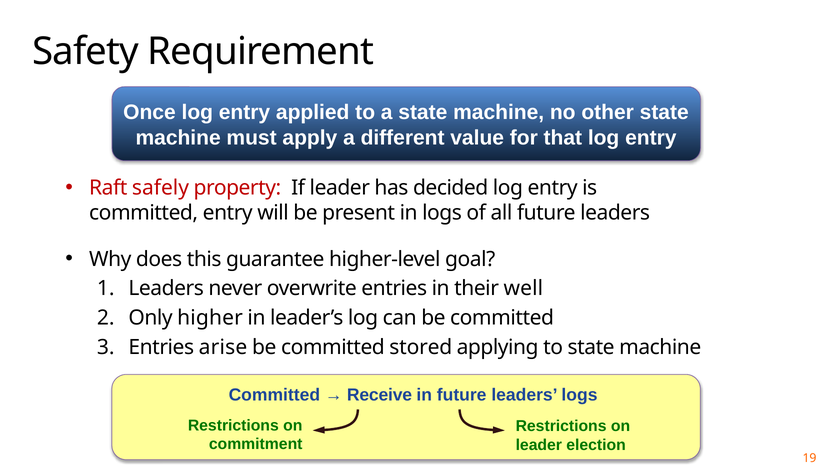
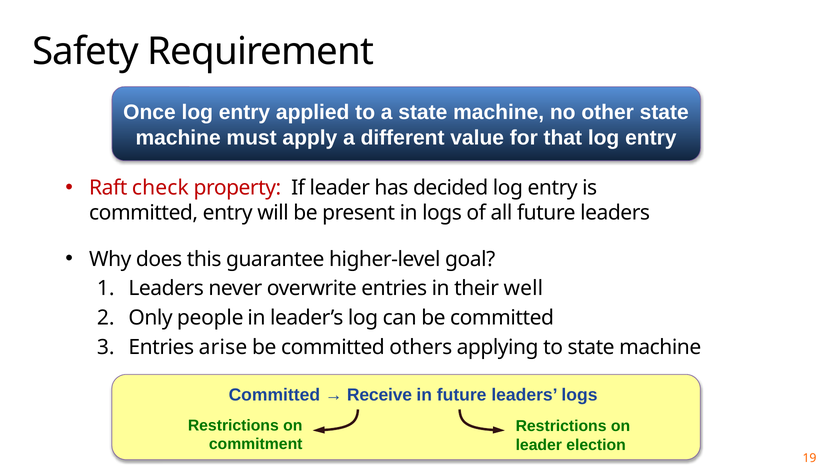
safely: safely -> check
higher: higher -> people
stored: stored -> others
